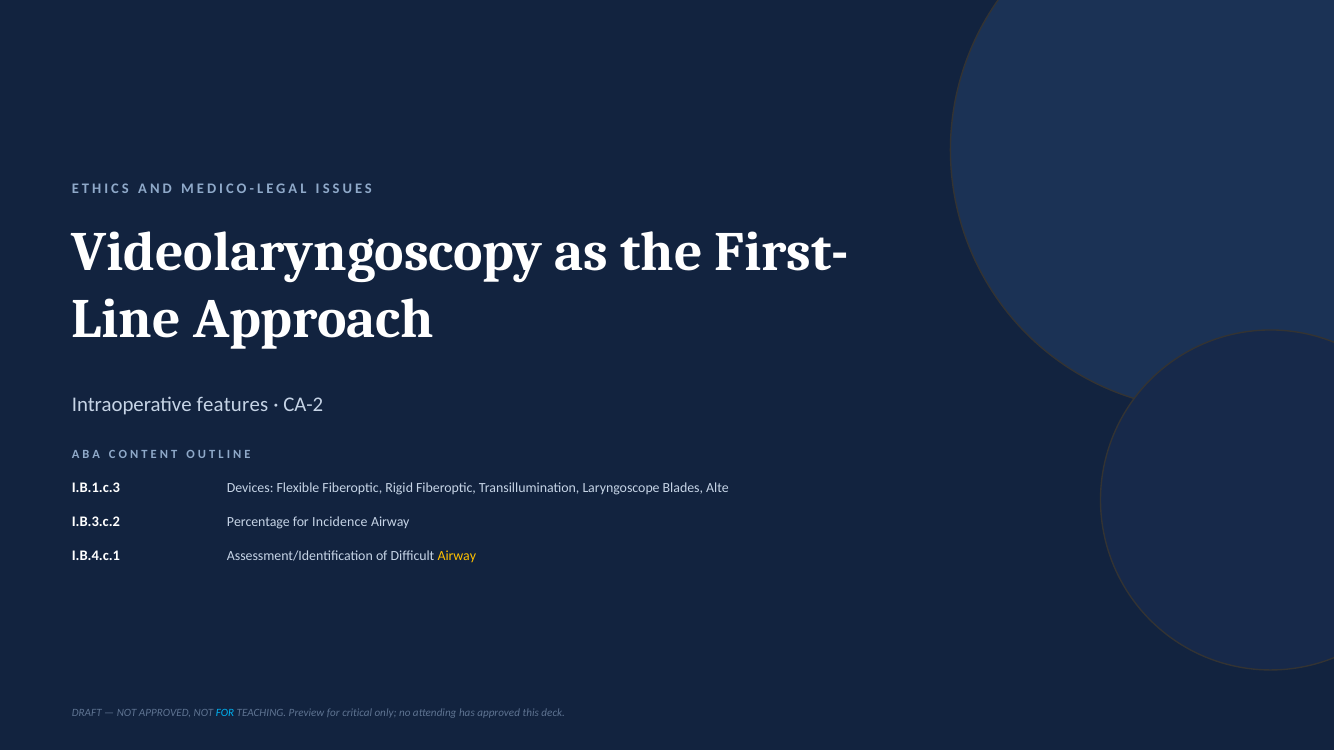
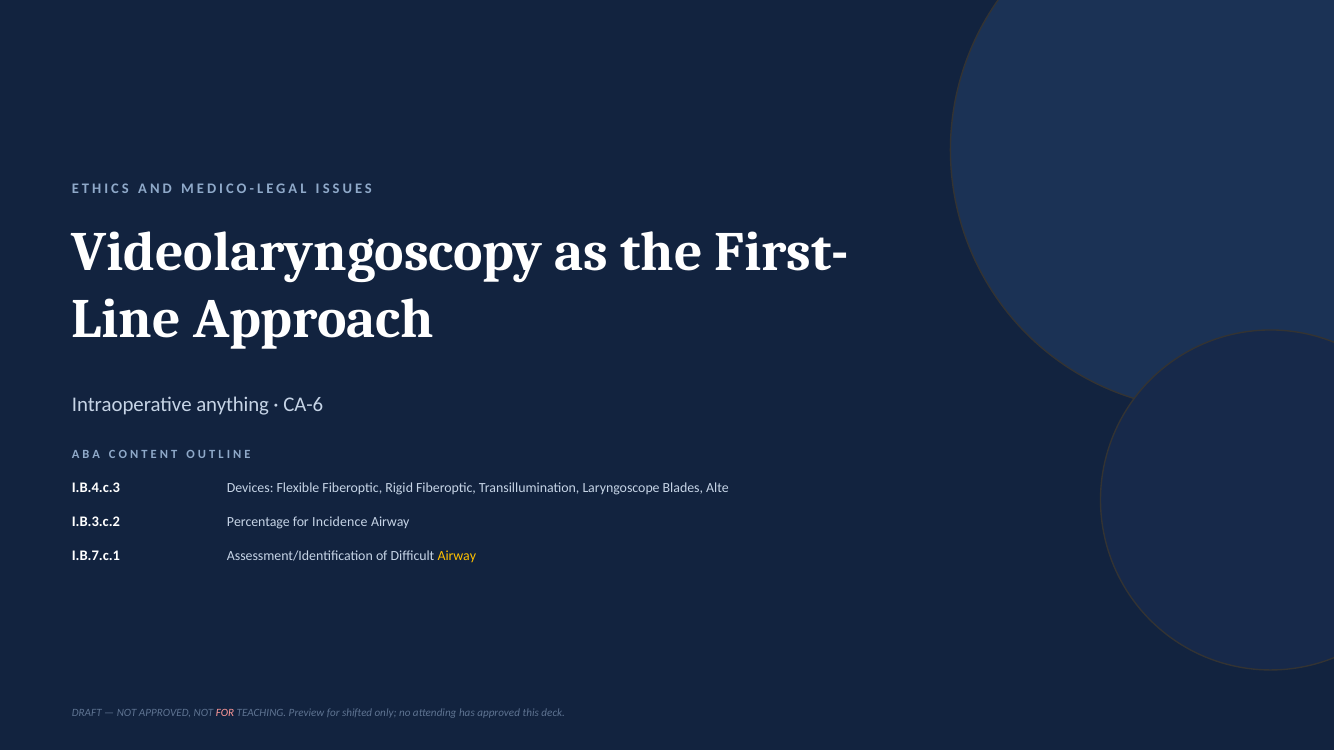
features: features -> anything
CA-2: CA-2 -> CA-6
I.B.1.c.3: I.B.1.c.3 -> I.B.4.c.3
I.B.4.c.1: I.B.4.c.1 -> I.B.7.c.1
FOR at (225, 714) colour: light blue -> pink
critical: critical -> shifted
